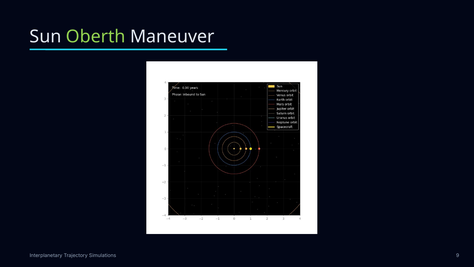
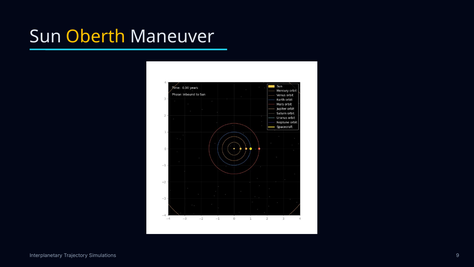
Oberth colour: light green -> yellow
